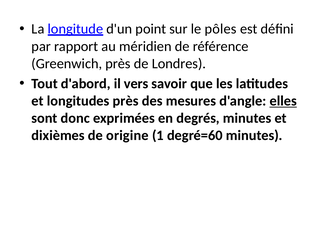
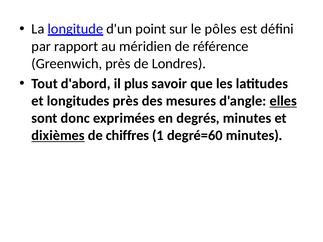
vers: vers -> plus
dixièmes underline: none -> present
origine: origine -> chiffres
